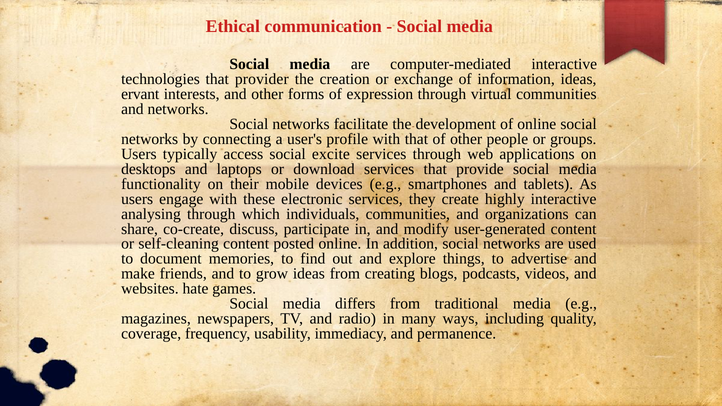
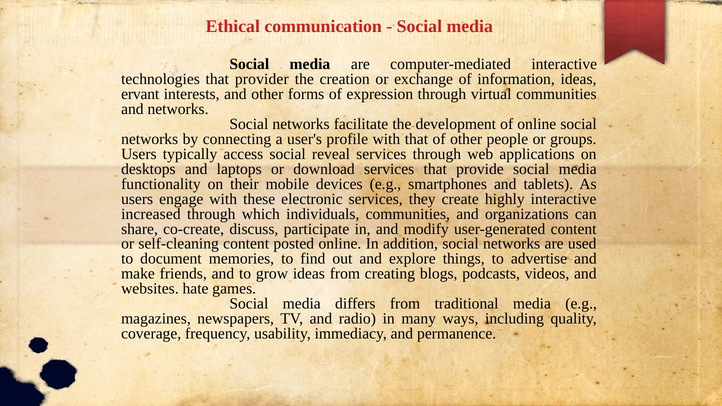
excite: excite -> reveal
analysing: analysing -> increased
